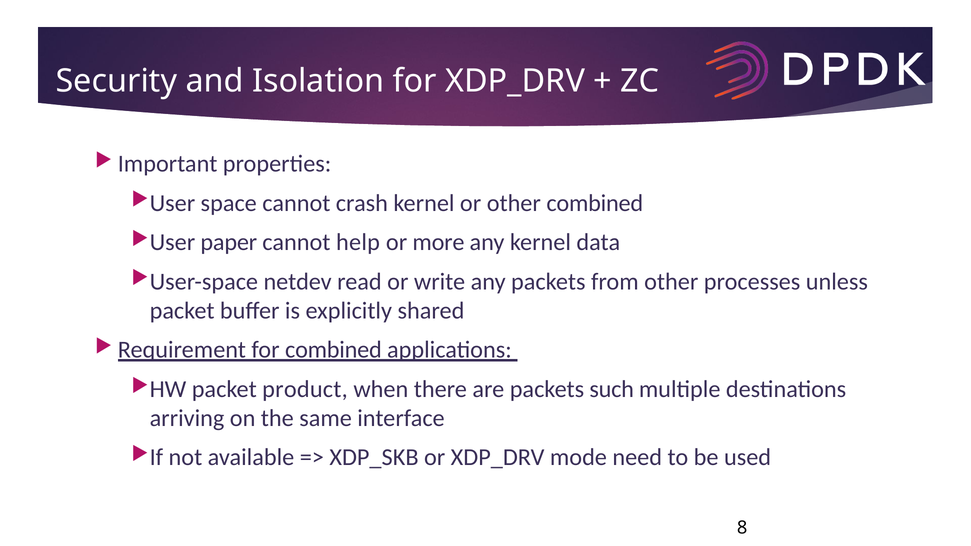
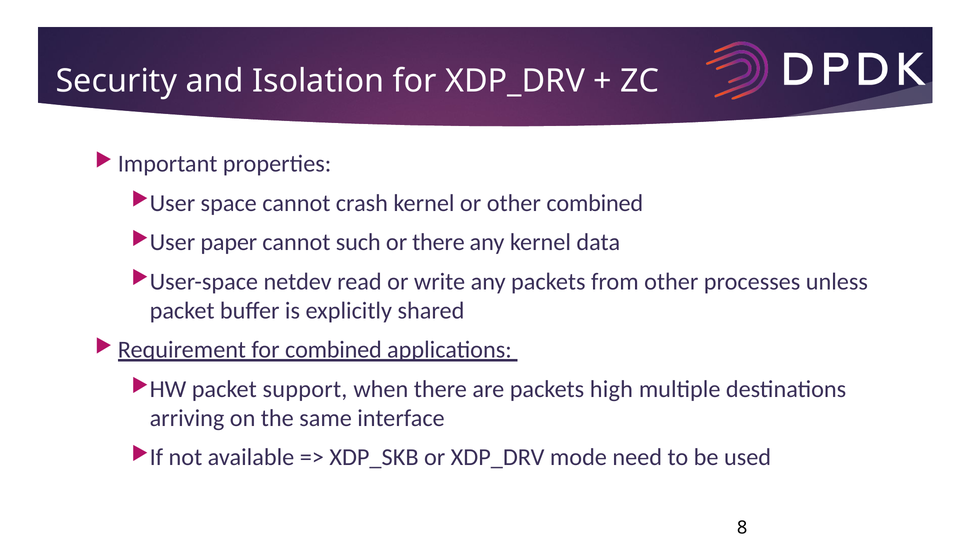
help: help -> such
or more: more -> there
product: product -> support
such: such -> high
